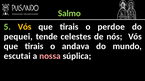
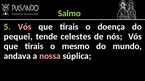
Vós at (25, 27) colour: yellow -> pink
perdoe: perdoe -> doença
andava: andava -> mesmo
escutai: escutai -> andava
